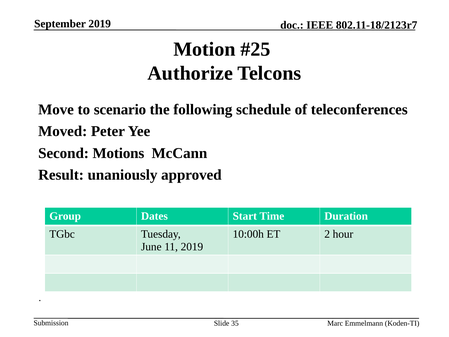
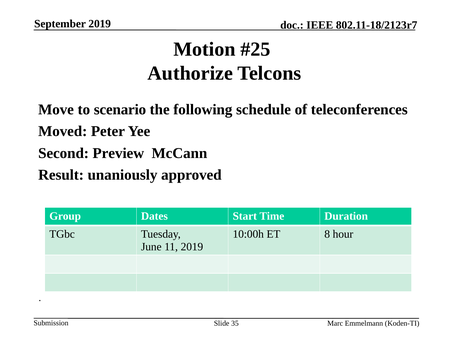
Motions: Motions -> Preview
2: 2 -> 8
